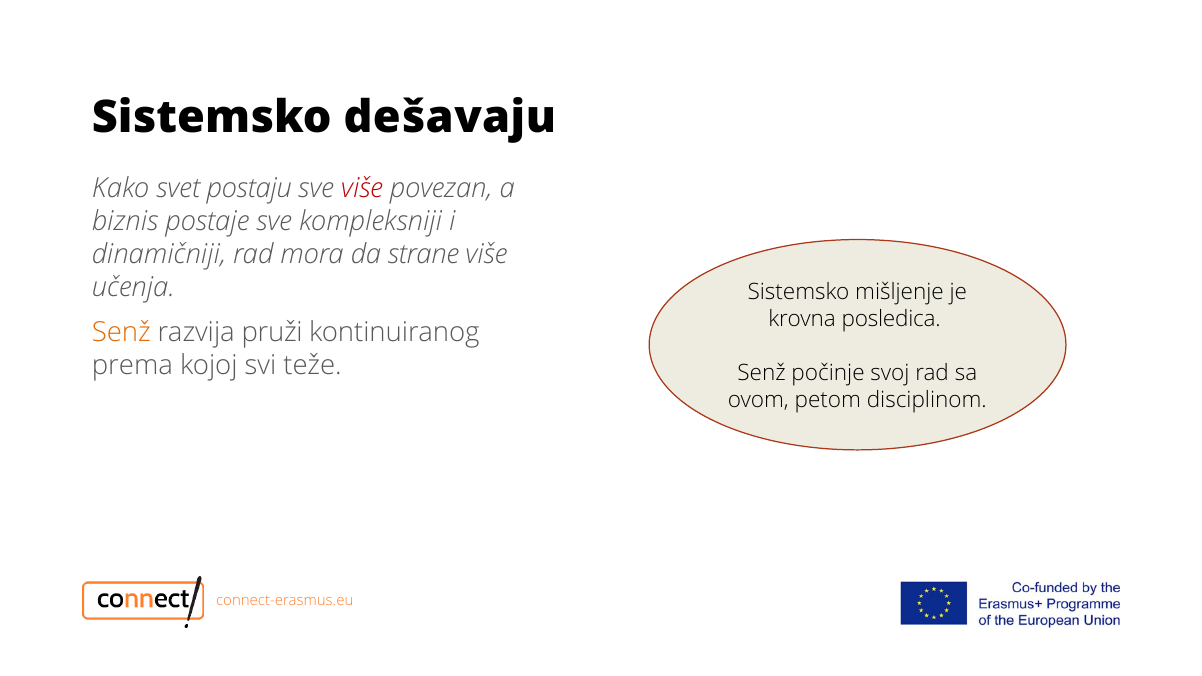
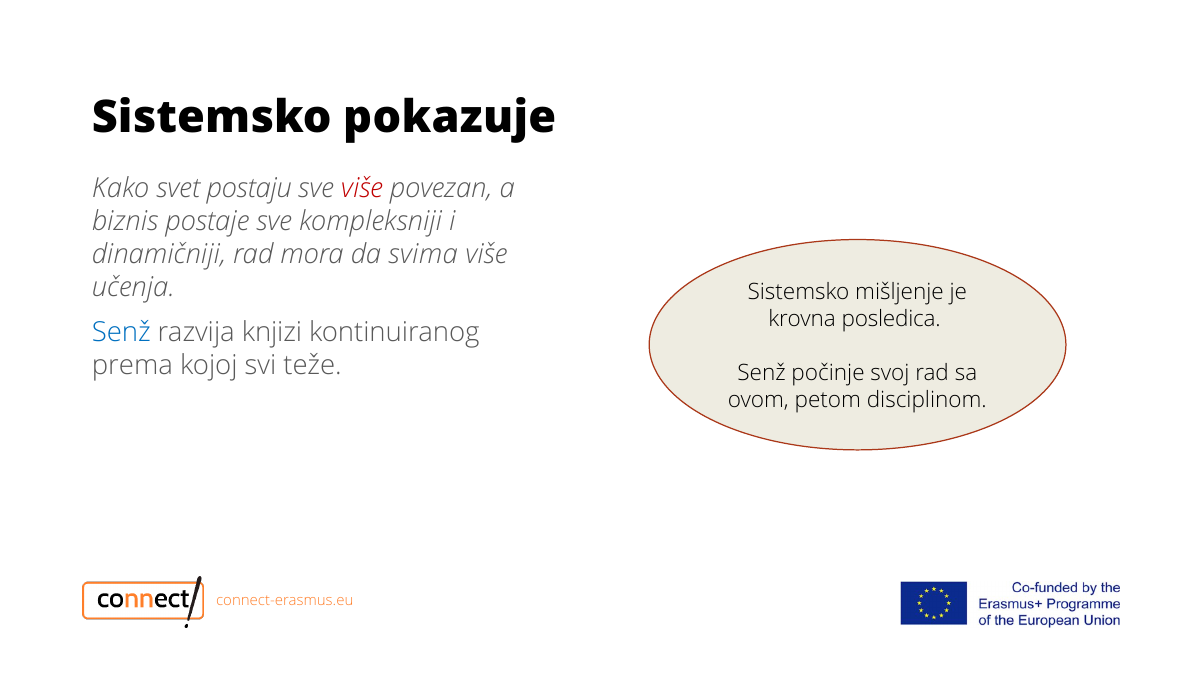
dešavaju: dešavaju -> pokazuje
strane: strane -> svima
Senž at (121, 333) colour: orange -> blue
pruži: pruži -> knjizi
